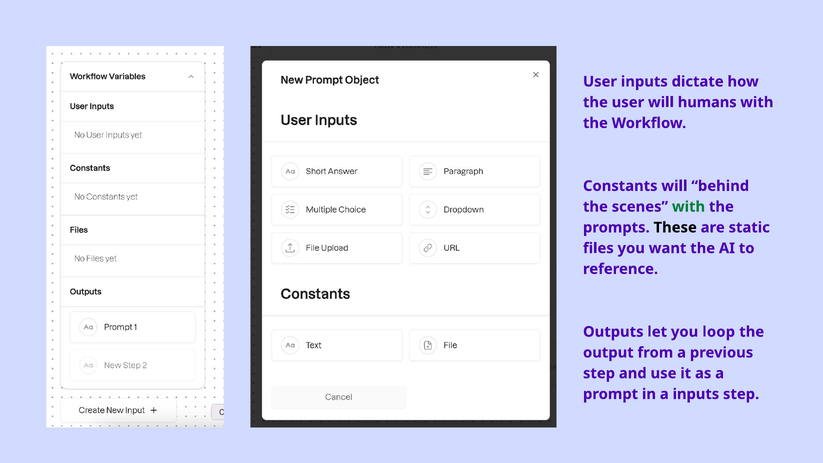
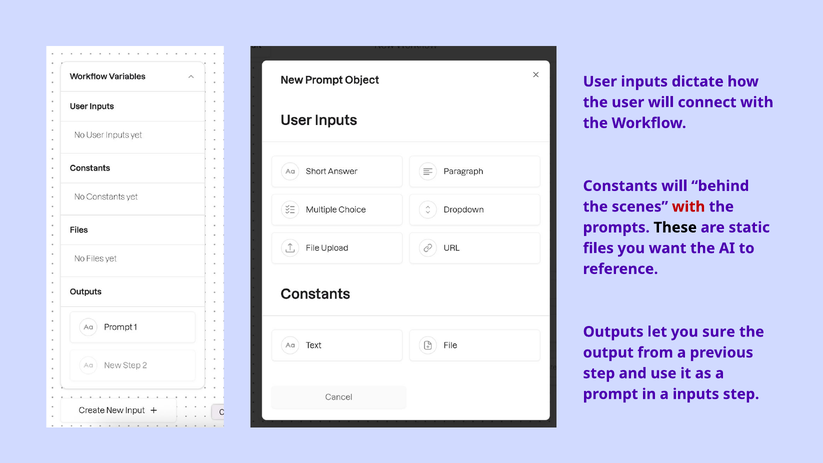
humans: humans -> connect
with at (689, 207) colour: green -> red
loop: loop -> sure
